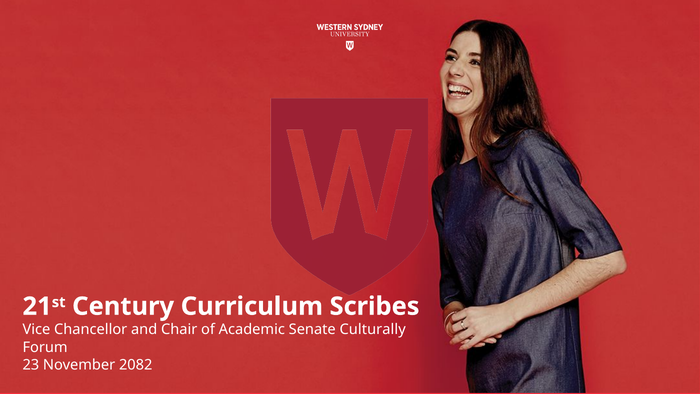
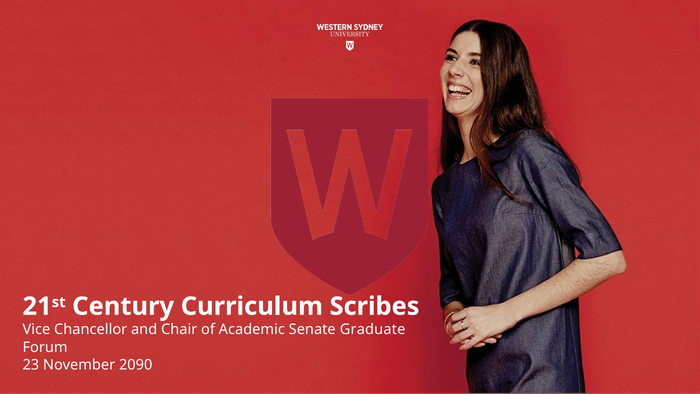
Culturally: Culturally -> Graduate
2082: 2082 -> 2090
